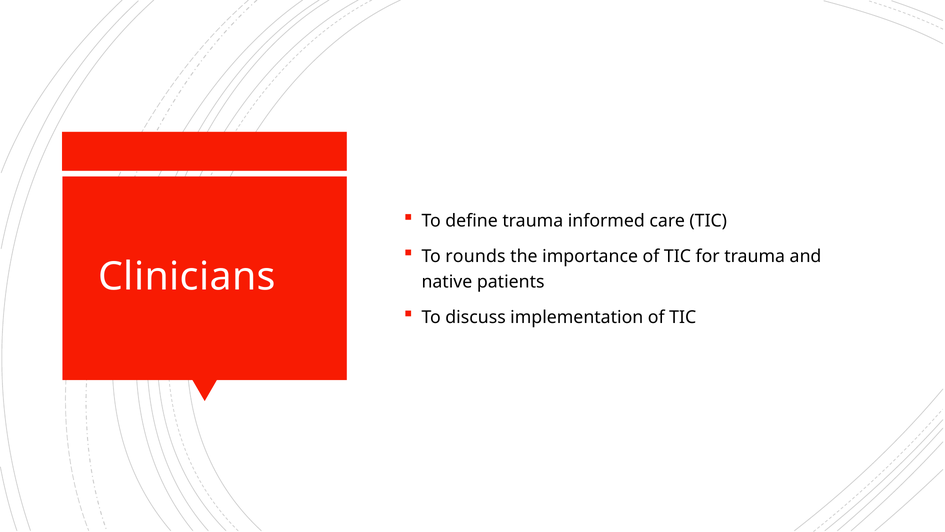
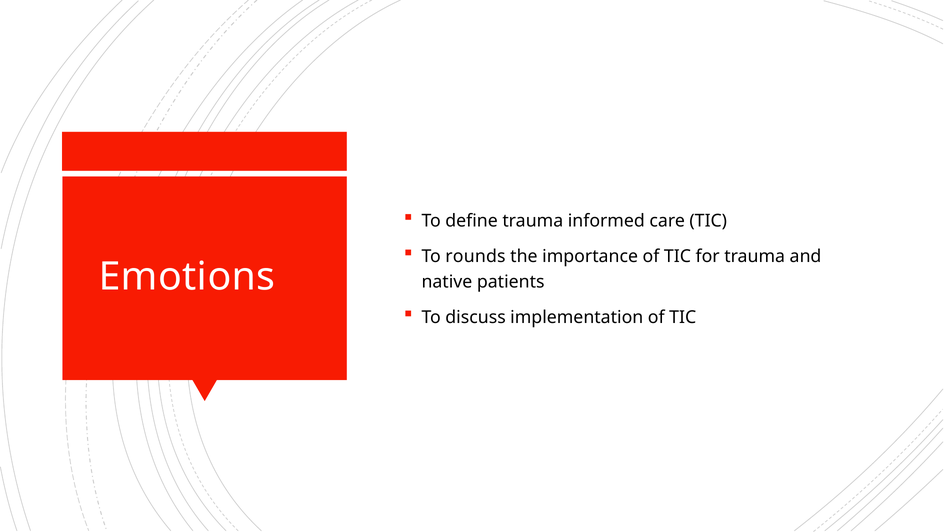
Clinicians: Clinicians -> Emotions
